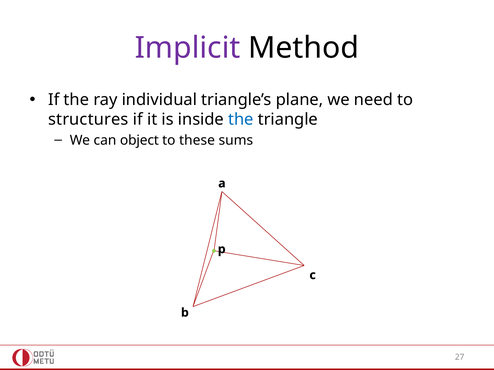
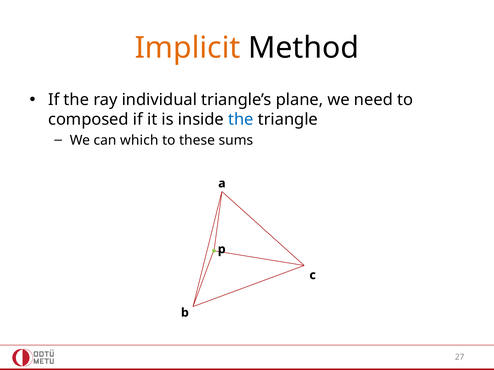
Implicit colour: purple -> orange
structures: structures -> composed
object: object -> which
